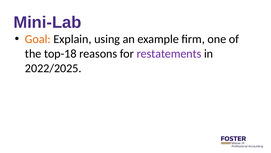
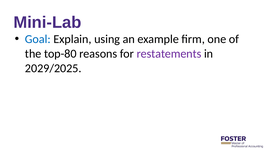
Goal colour: orange -> blue
top-18: top-18 -> top-80
2022/2025: 2022/2025 -> 2029/2025
